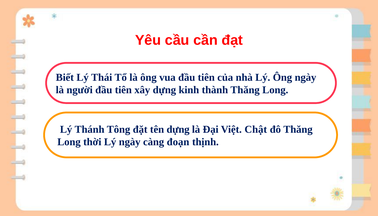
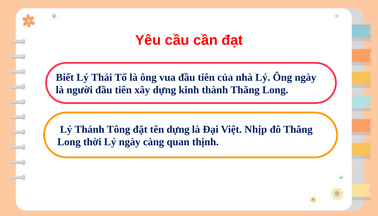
Chật: Chật -> Nhịp
đoạn: đoạn -> quan
